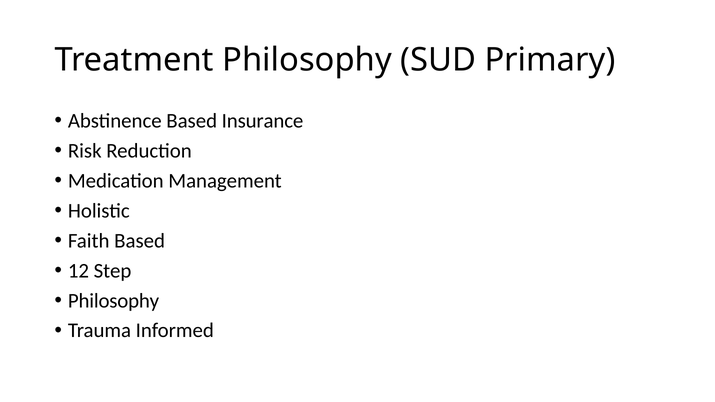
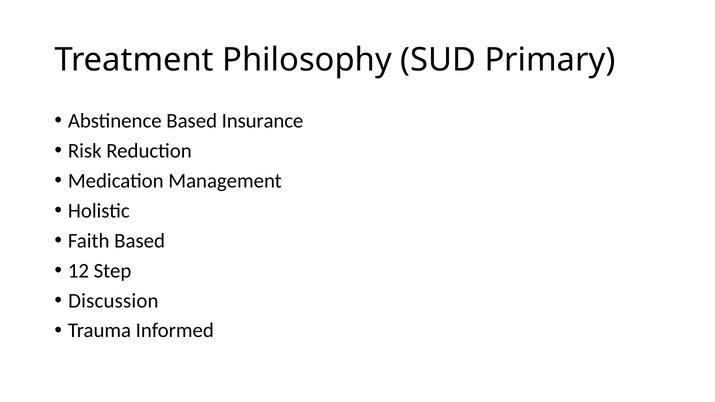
Philosophy at (114, 301): Philosophy -> Discussion
